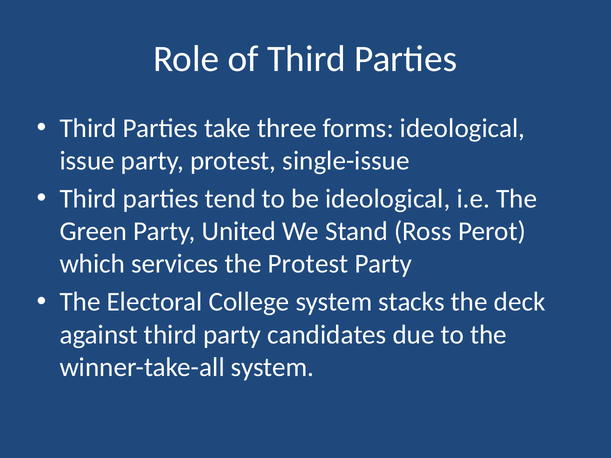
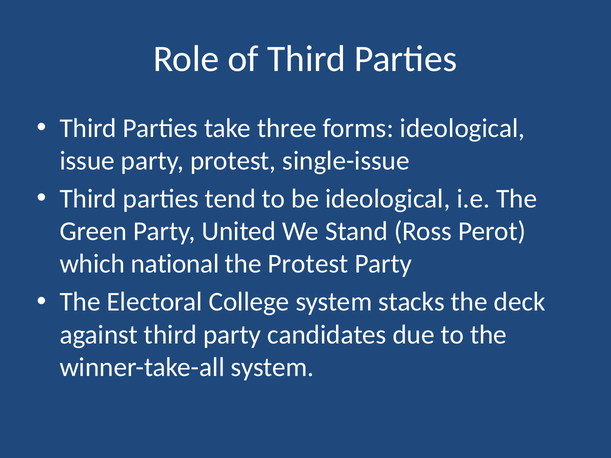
services: services -> national
